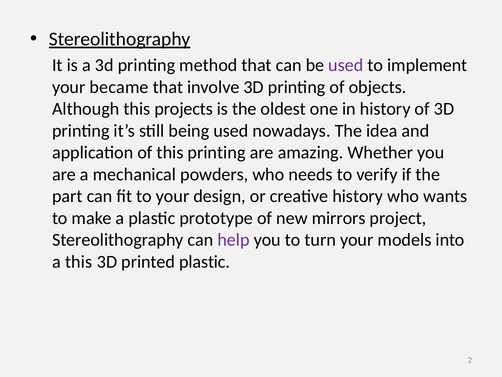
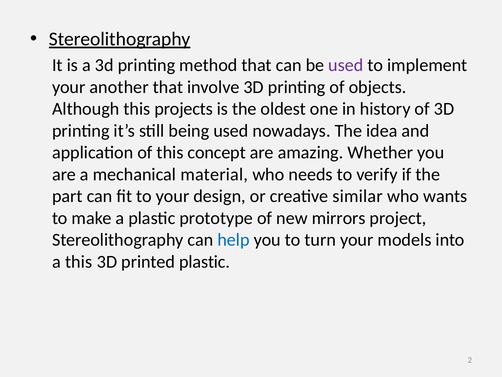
became: became -> another
this printing: printing -> concept
powders: powders -> material
creative history: history -> similar
help colour: purple -> blue
